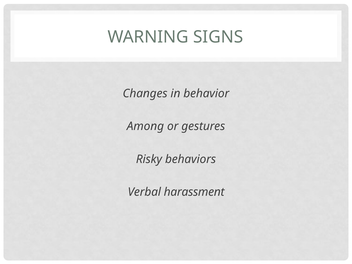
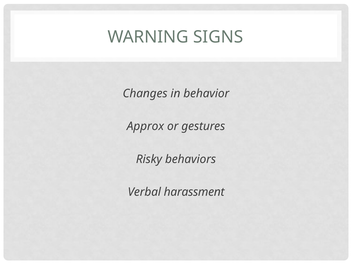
Among: Among -> Approx
